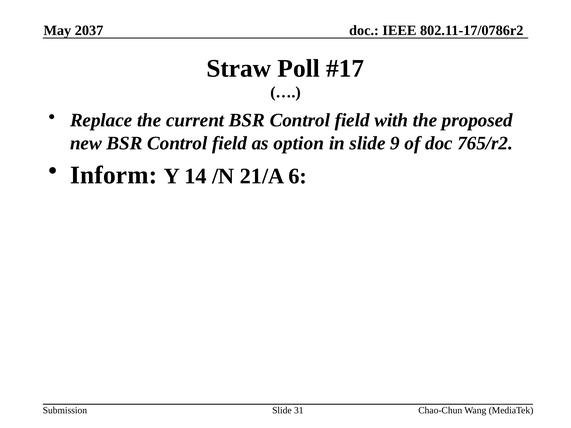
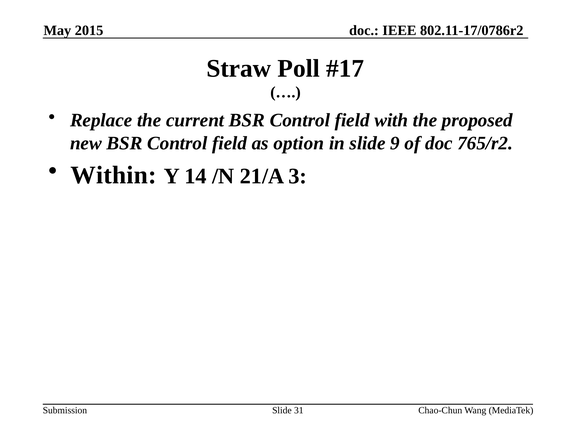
2037: 2037 -> 2015
Inform: Inform -> Within
6: 6 -> 3
